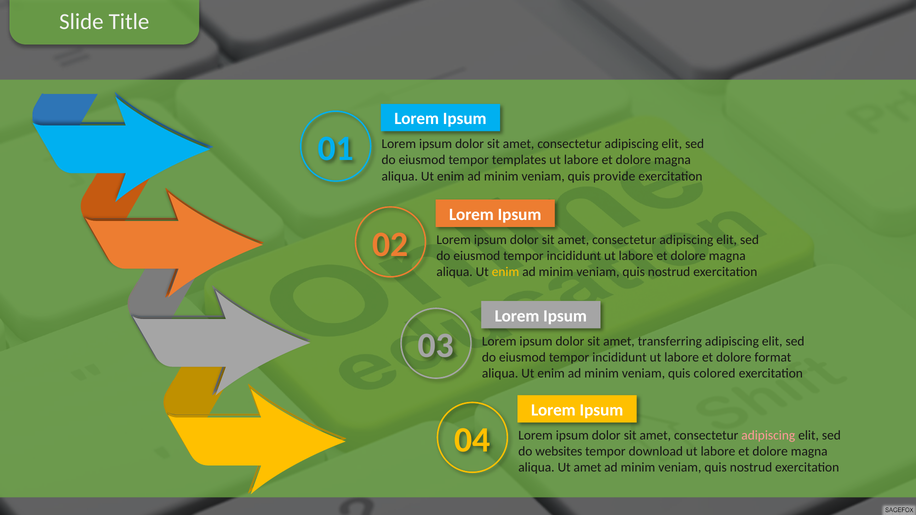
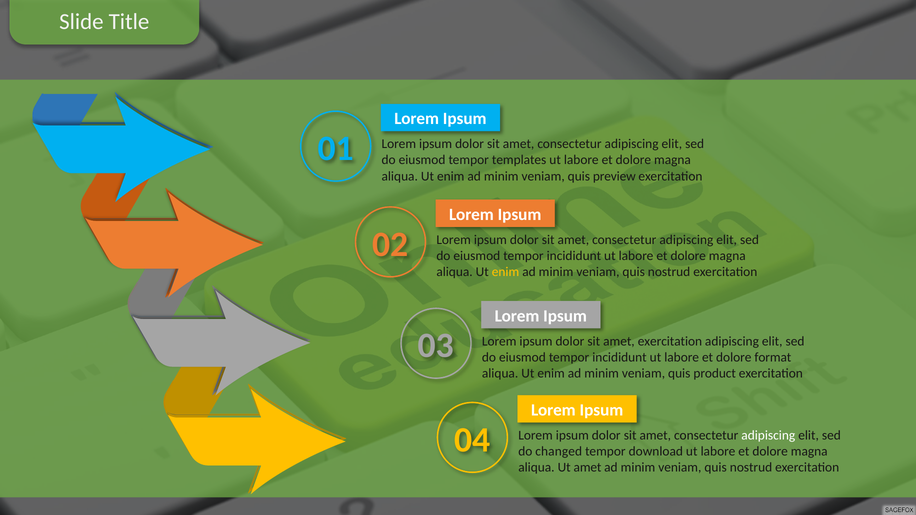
provide: provide -> preview
amet transferring: transferring -> exercitation
colored: colored -> product
adipiscing at (768, 435) colour: pink -> white
websites: websites -> changed
